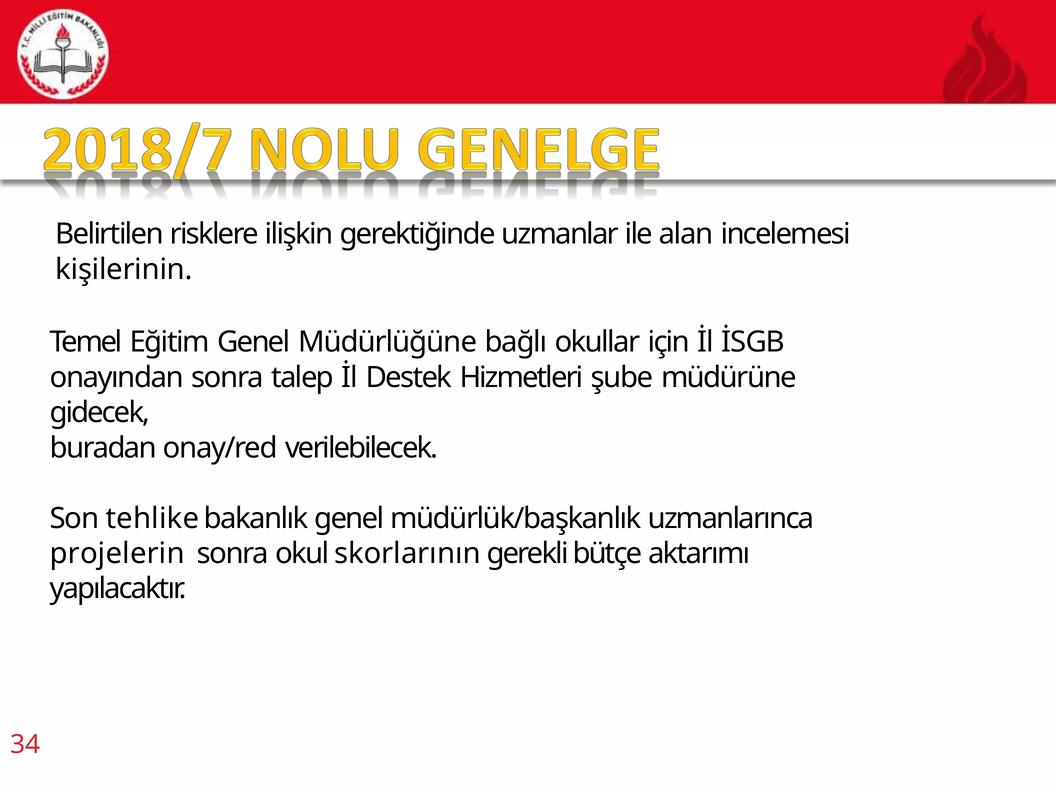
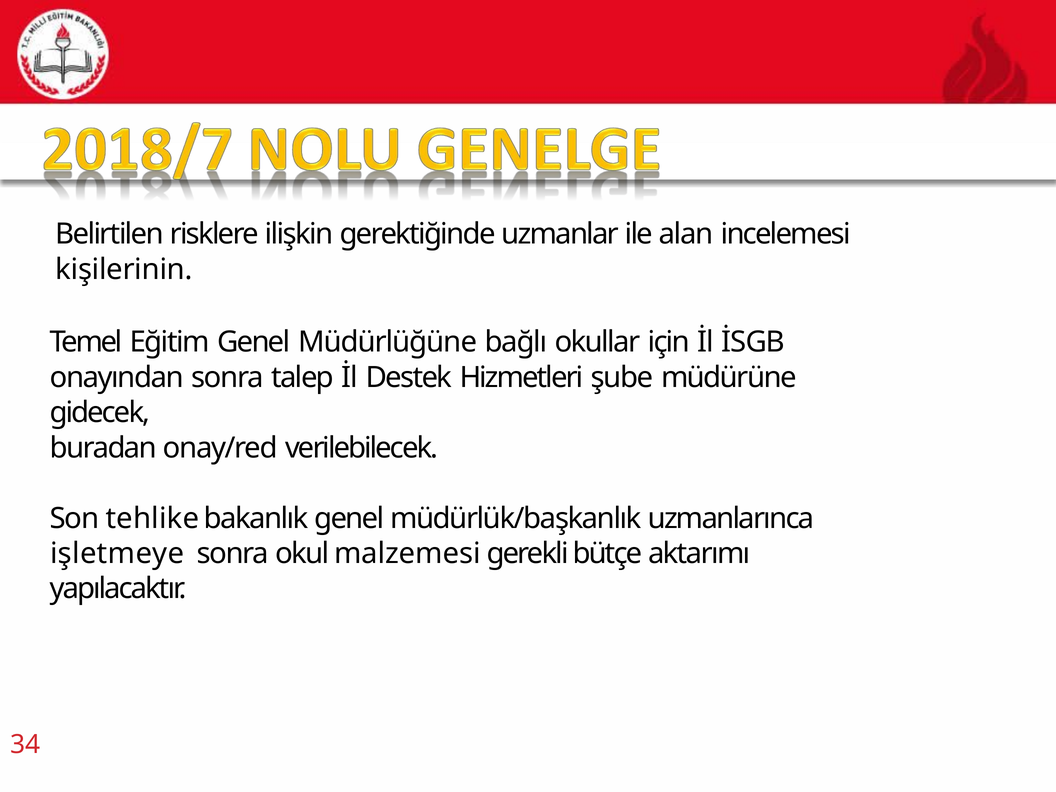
projelerin: projelerin -> işletmeye
skorlarının: skorlarının -> malzemesi
